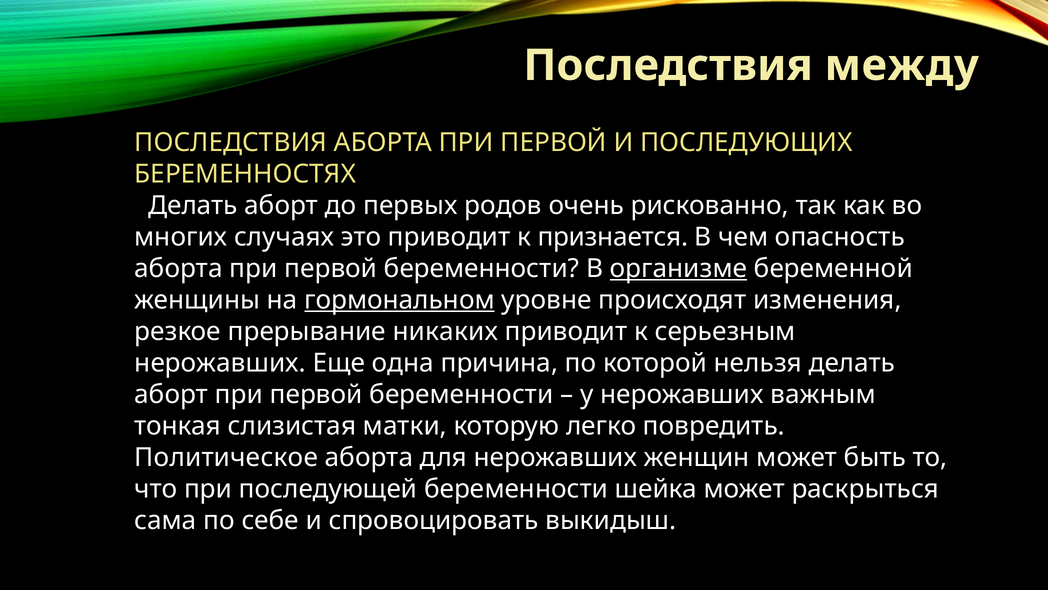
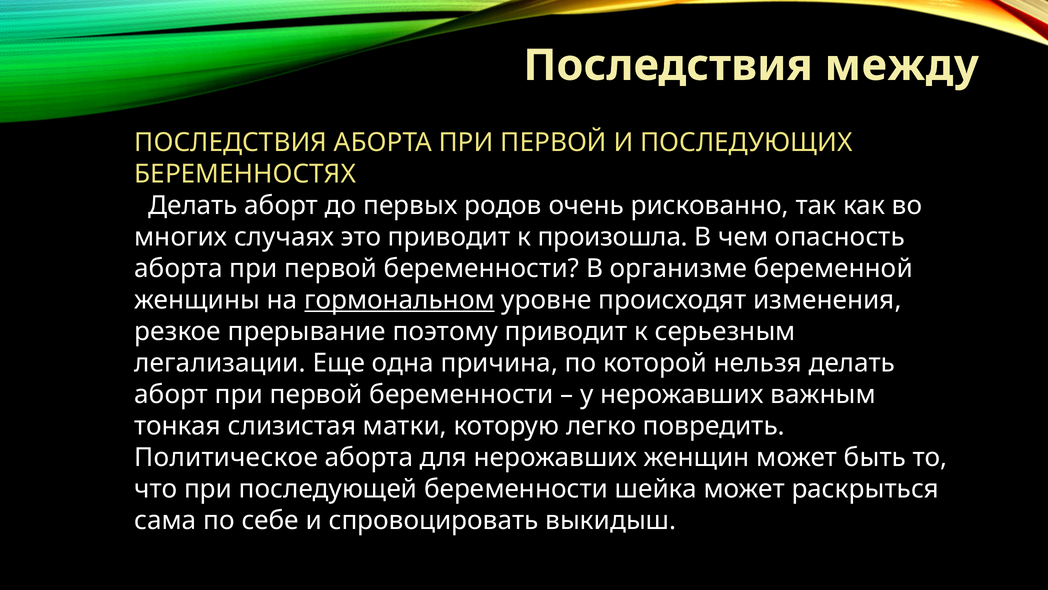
признается: признается -> произошла
организме underline: present -> none
никаких: никаких -> поэтому
нерожавших at (220, 363): нерожавших -> легализации
